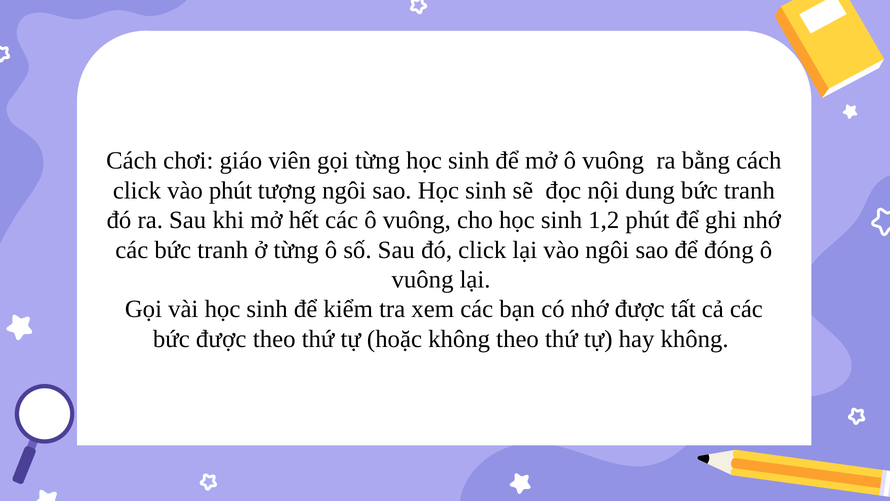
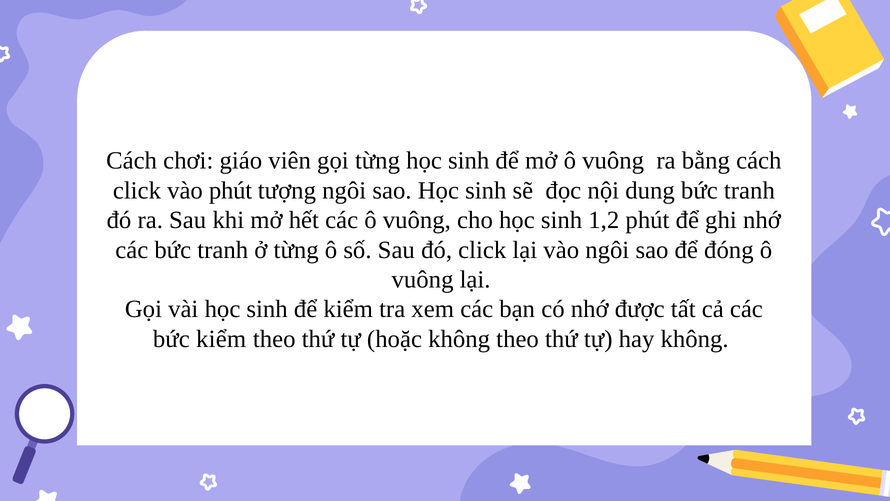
bức được: được -> kiểm
